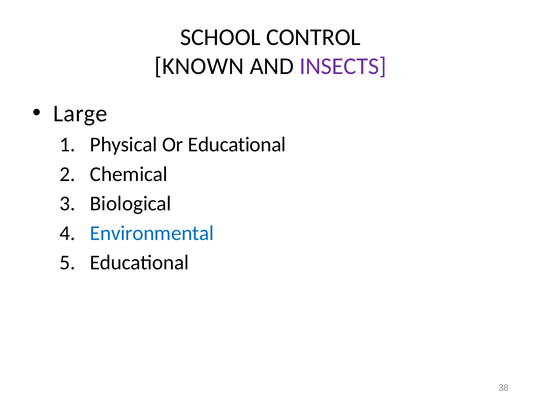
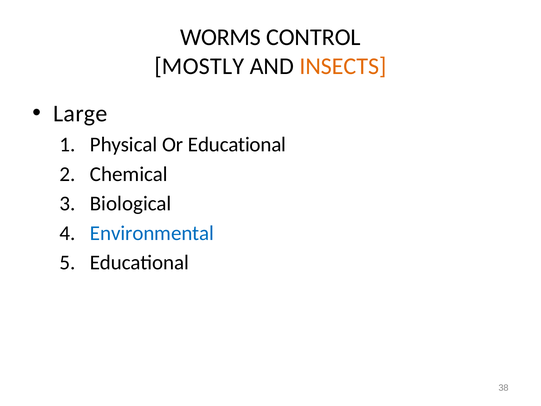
SCHOOL: SCHOOL -> WORMS
KNOWN: KNOWN -> MOSTLY
INSECTS colour: purple -> orange
